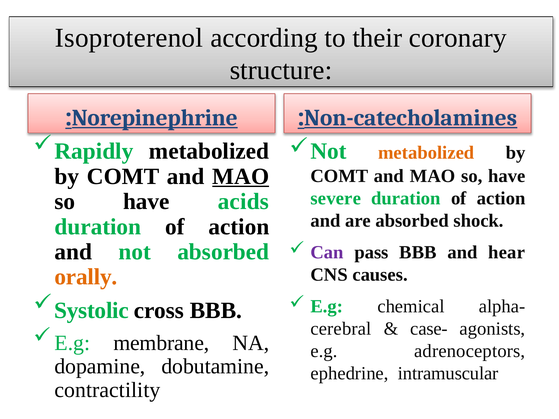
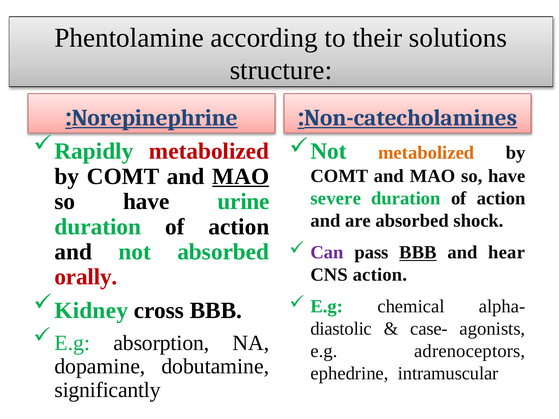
Isoproterenol: Isoproterenol -> Phentolamine
coronary: coronary -> solutions
metabolized at (209, 151) colour: black -> red
acids: acids -> urine
BBB at (418, 253) underline: none -> present
CNS causes: causes -> action
orally colour: orange -> red
Systolic: Systolic -> Kidney
cerebral: cerebral -> diastolic
membrane: membrane -> absorption
contractility: contractility -> significantly
